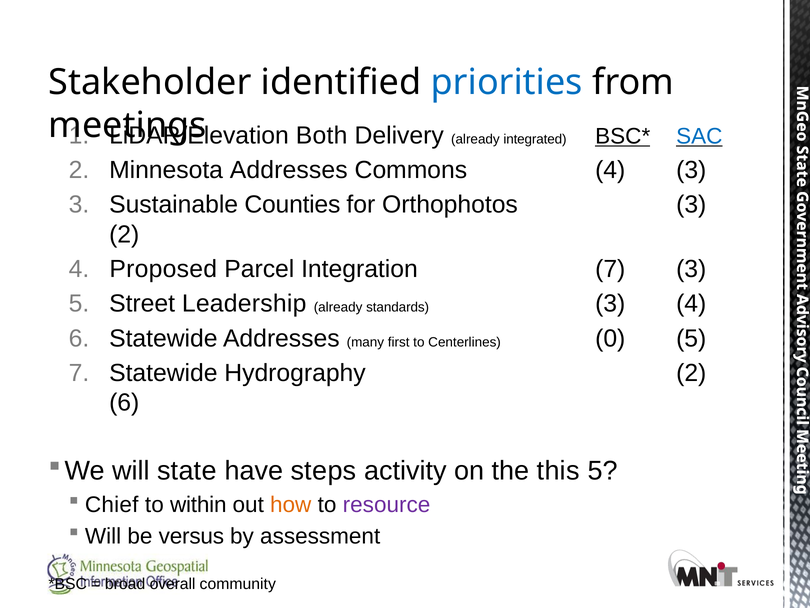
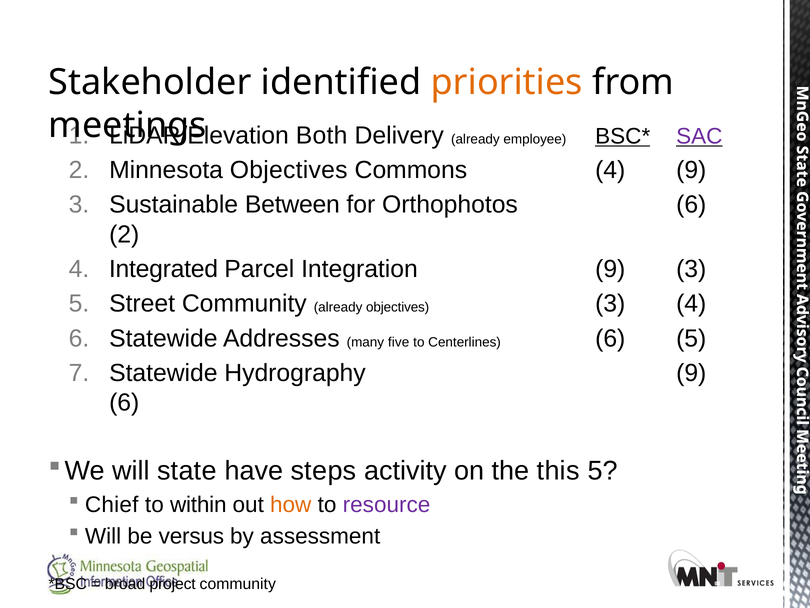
priorities colour: blue -> orange
integrated: integrated -> employee
SAC colour: blue -> purple
Minnesota Addresses: Addresses -> Objectives
4 3: 3 -> 9
Counties: Counties -> Between
Orthophotos 3: 3 -> 6
Proposed: Proposed -> Integrated
Integration 7: 7 -> 9
Street Leadership: Leadership -> Community
already standards: standards -> objectives
first: first -> five
Centerlines 0: 0 -> 6
Hydrography 2: 2 -> 9
overall: overall -> project
